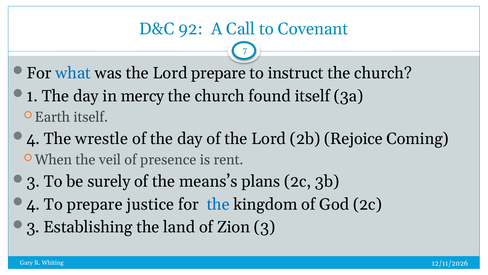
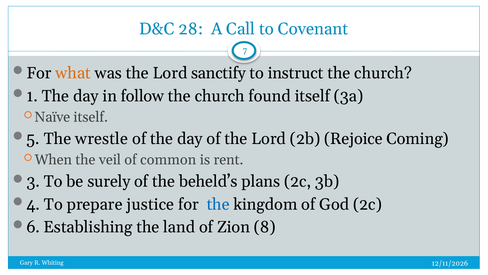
92: 92 -> 28
what colour: blue -> orange
Lord prepare: prepare -> sanctify
mercy: mercy -> follow
Earth: Earth -> Naïve
4 at (33, 139): 4 -> 5
presence: presence -> common
means’s: means’s -> beheld’s
3 at (33, 227): 3 -> 6
Zion 3: 3 -> 8
